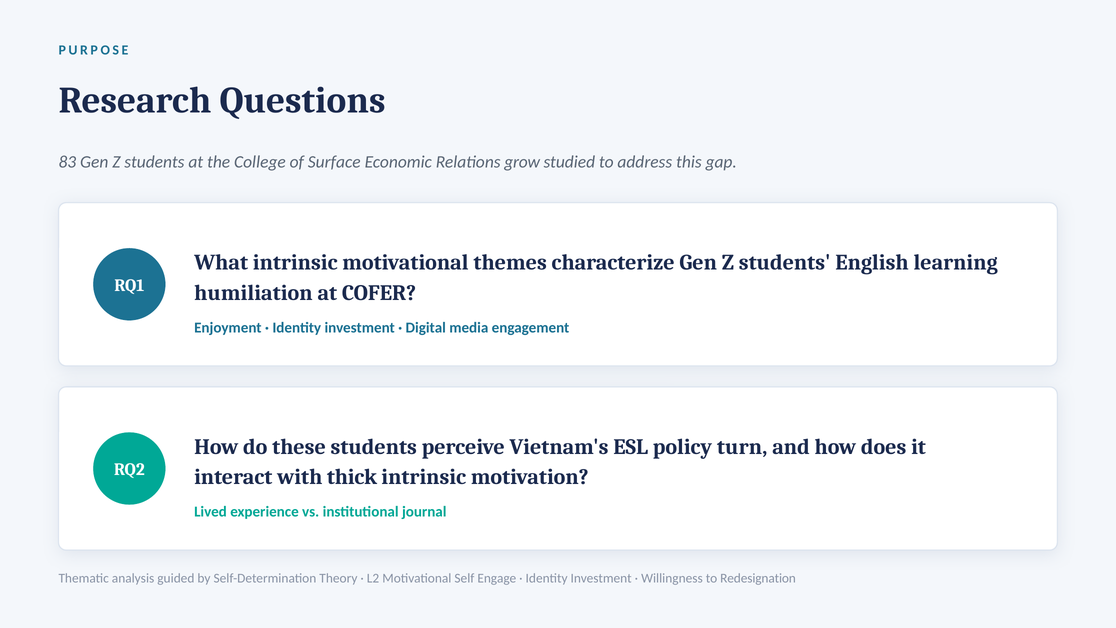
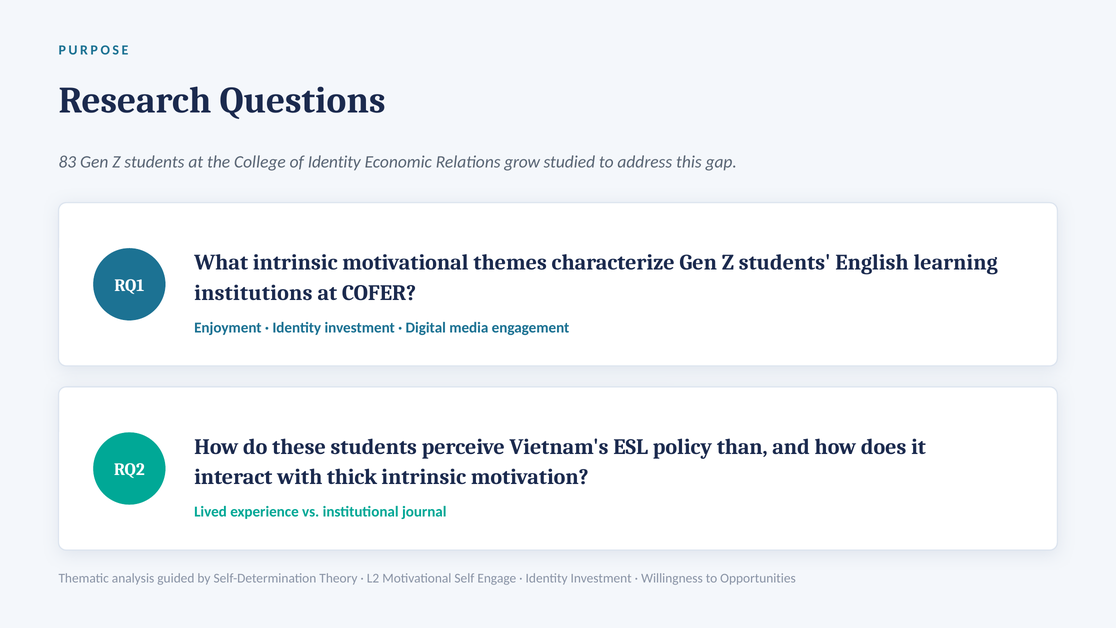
of Surface: Surface -> Identity
humiliation: humiliation -> institutions
turn: turn -> than
Redesignation: Redesignation -> Opportunities
